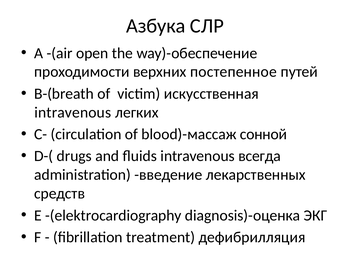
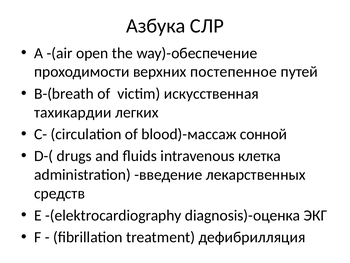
intravenous at (73, 112): intravenous -> тахикардии
всегда: всегда -> клетка
